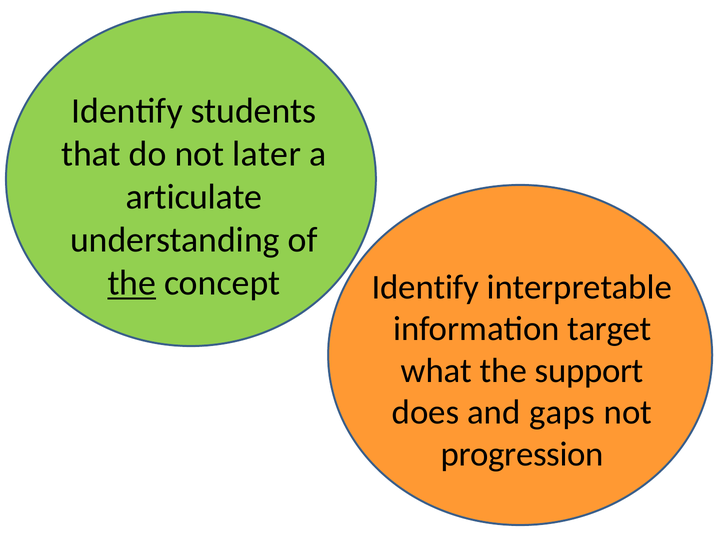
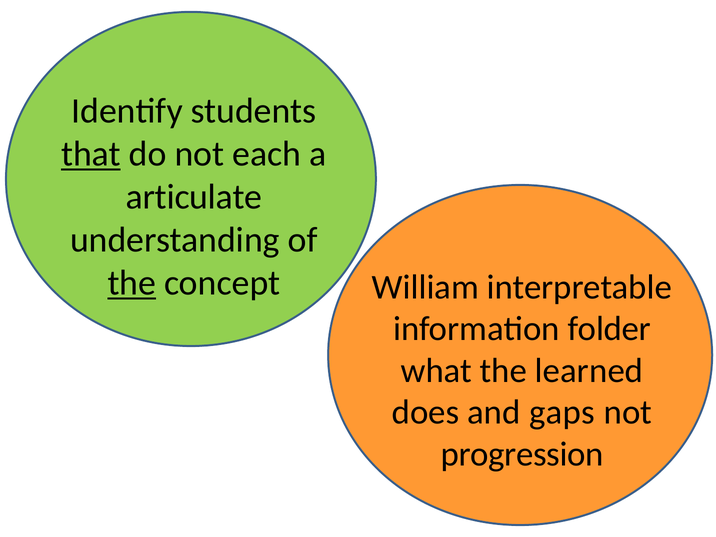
that underline: none -> present
later: later -> each
concept Identify: Identify -> William
target: target -> folder
support: support -> learned
